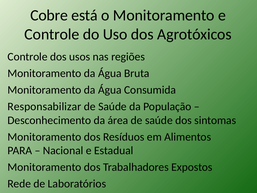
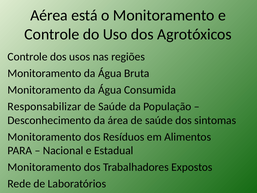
Cobre: Cobre -> Aérea
